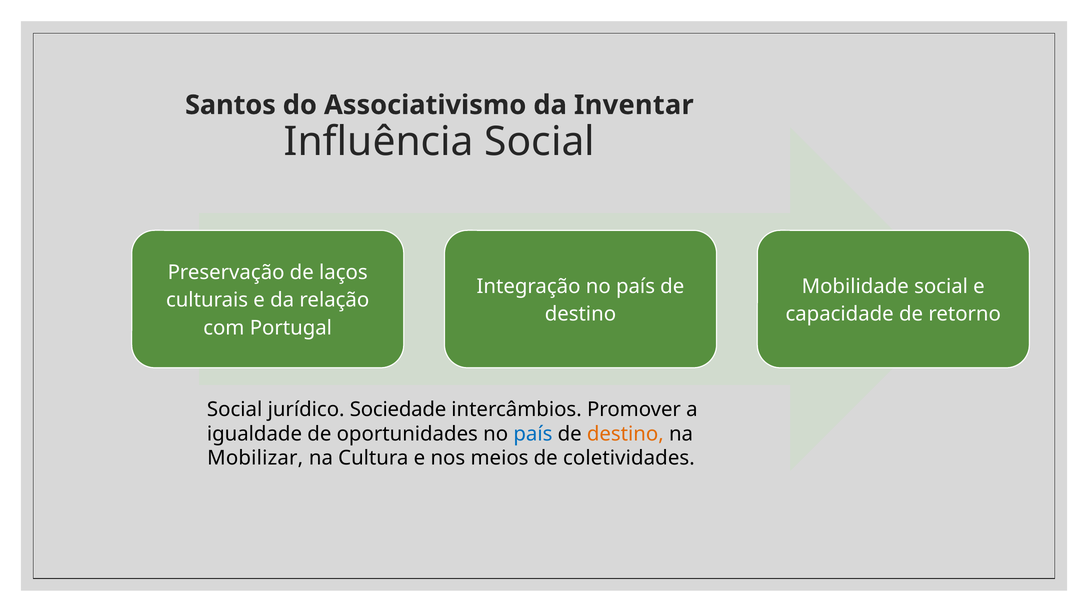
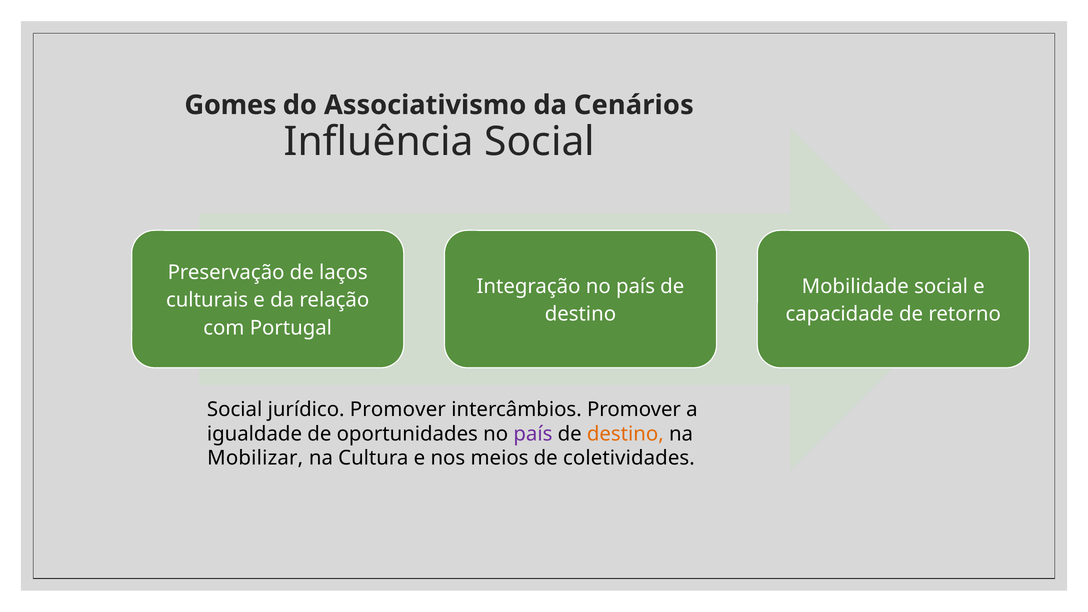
Santos: Santos -> Gomes
Inventar: Inventar -> Cenários
jurídico Sociedade: Sociedade -> Promover
país at (533, 434) colour: blue -> purple
